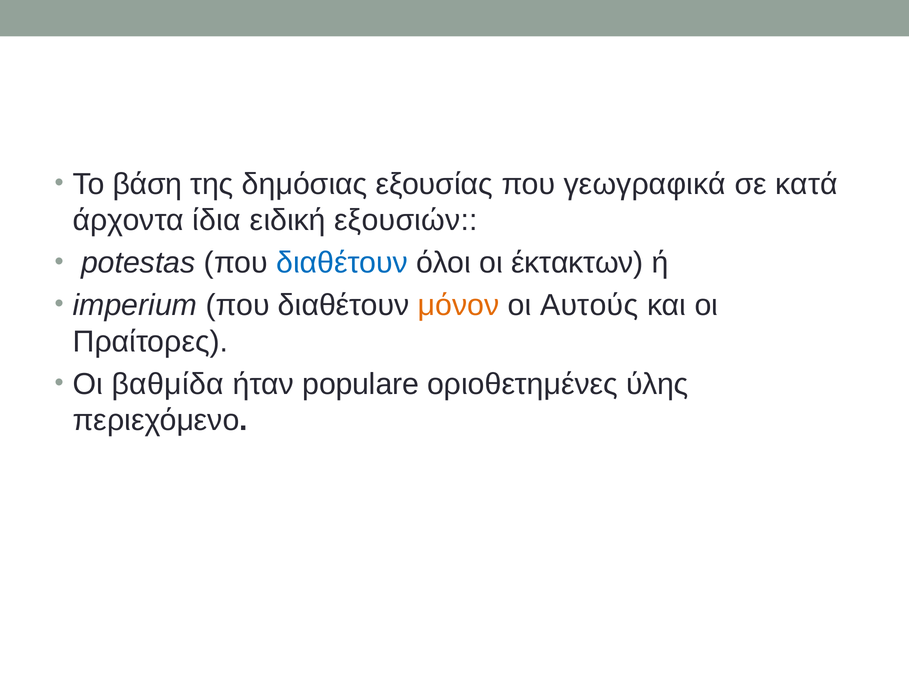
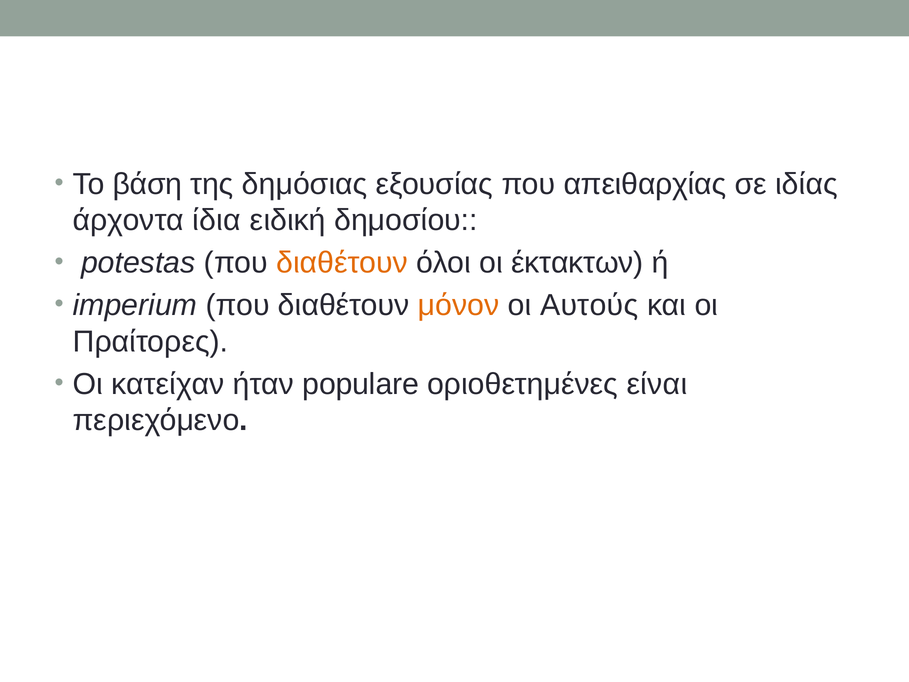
γεωγραφικά: γεωγραφικά -> απειθαρχίας
κατά: κατά -> ιδίας
εξουσιών: εξουσιών -> δημοσίου
διαθέτουν at (342, 263) colour: blue -> orange
βαθμίδα: βαθμίδα -> κατείχαν
ύλης: ύλης -> είναι
